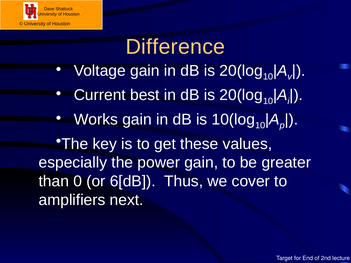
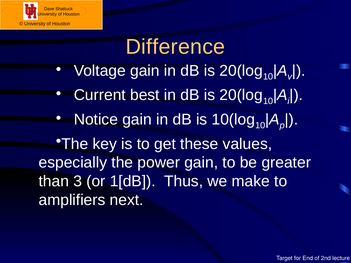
Works: Works -> Notice
0: 0 -> 3
6[dB: 6[dB -> 1[dB
cover: cover -> make
